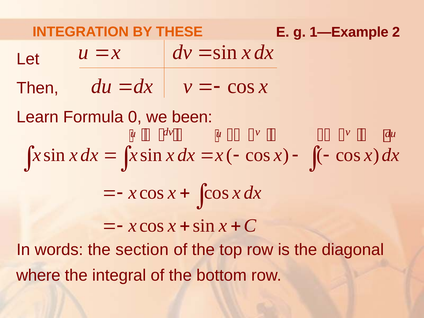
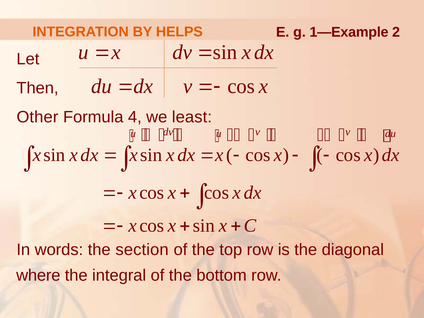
THESE: THESE -> HELPS
Learn: Learn -> Other
0: 0 -> 4
been: been -> least
